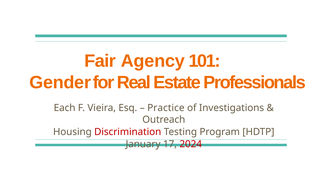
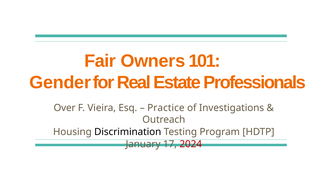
Agency: Agency -> Owners
Each: Each -> Over
Discrimination colour: red -> black
